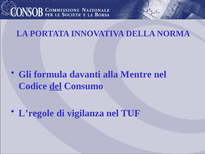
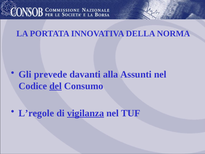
formula: formula -> prevede
Mentre: Mentre -> Assunti
vigilanza underline: none -> present
